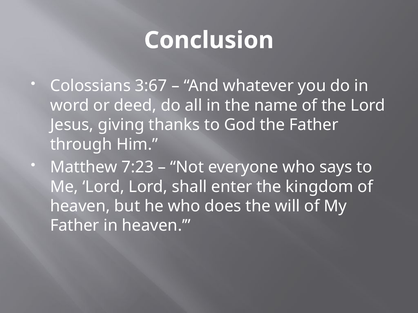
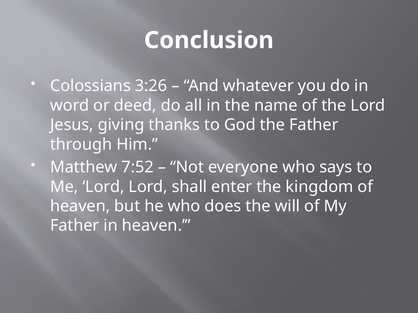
3:67: 3:67 -> 3:26
7:23: 7:23 -> 7:52
